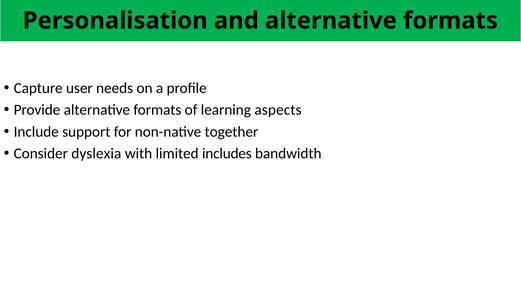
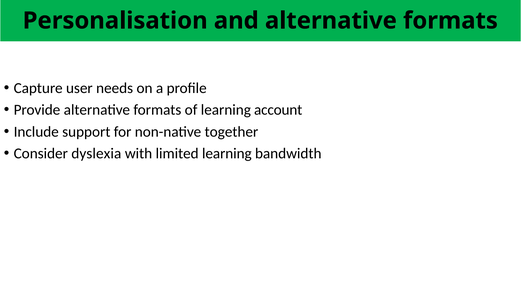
aspects: aspects -> account
limited includes: includes -> learning
